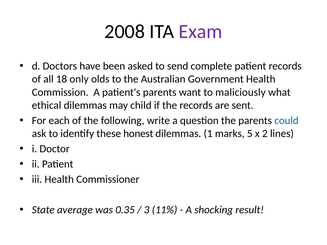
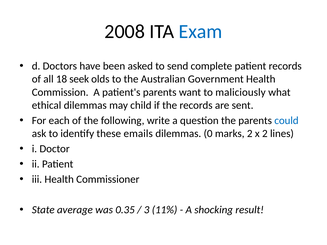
Exam colour: purple -> blue
only: only -> seek
honest: honest -> emails
1: 1 -> 0
marks 5: 5 -> 2
